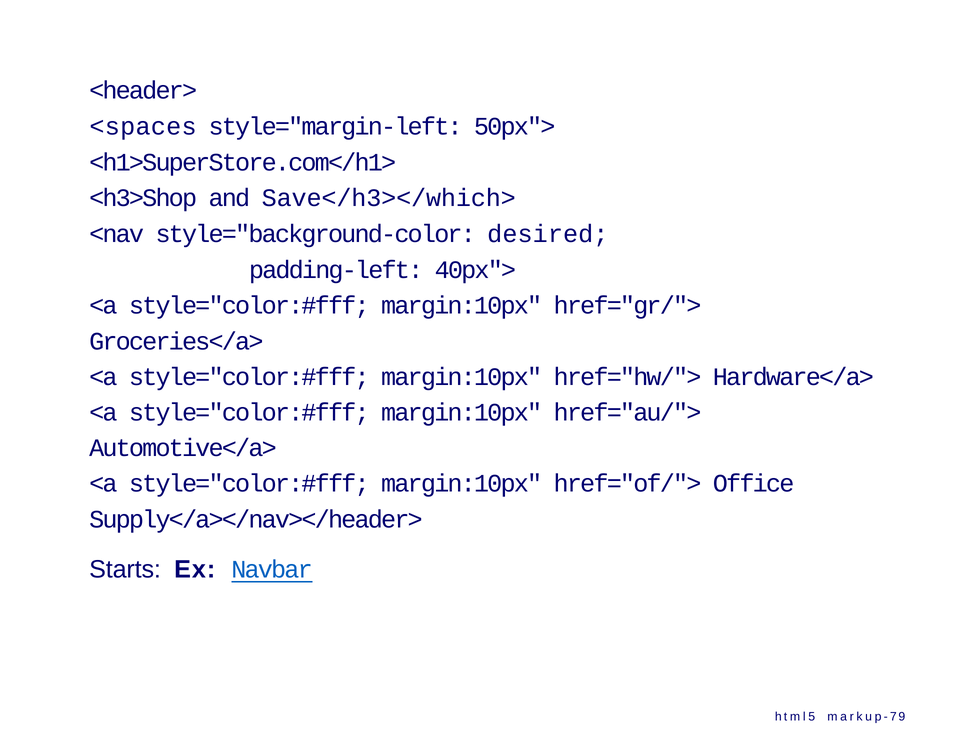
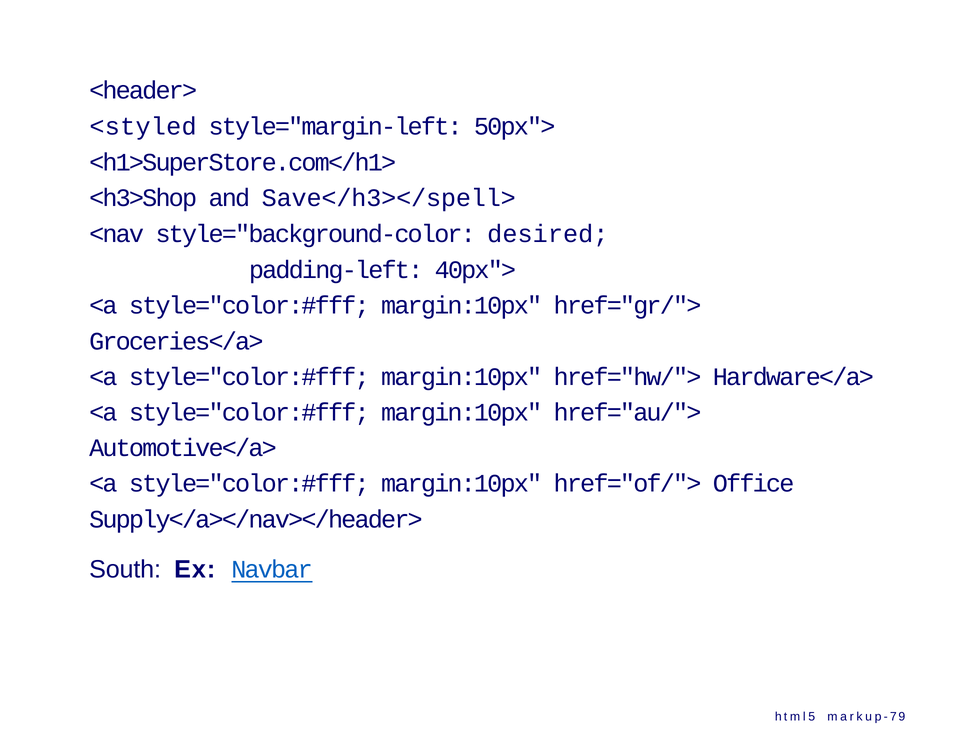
<spaces: <spaces -> <styled
Save</h3></which>: Save</h3></which> -> Save</h3></spell>
Starts: Starts -> South
